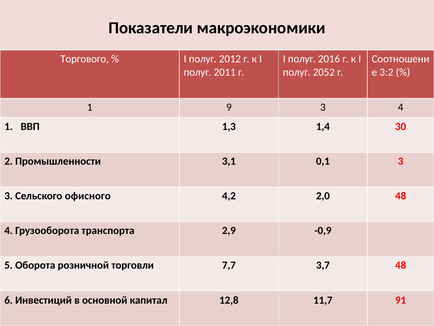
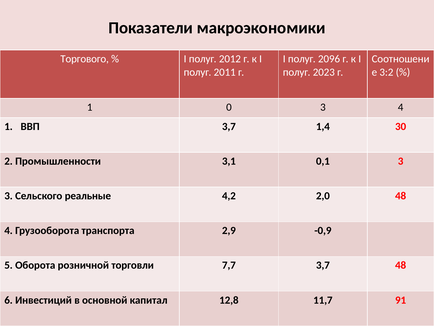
2016: 2016 -> 2096
2052: 2052 -> 2023
9: 9 -> 0
ВВП 1,3: 1,3 -> 3,7
офисного: офисного -> реальные
